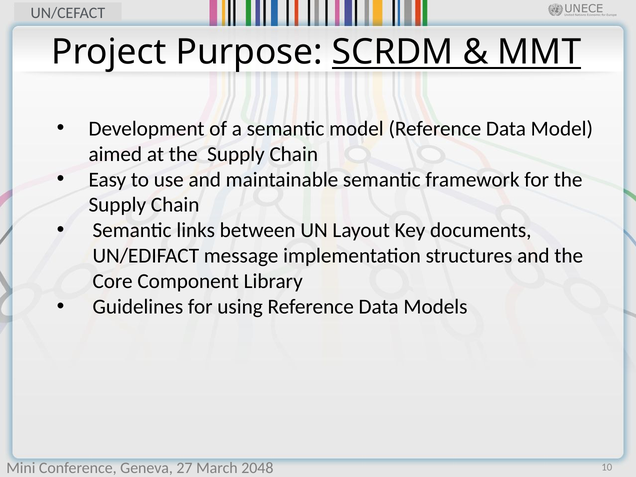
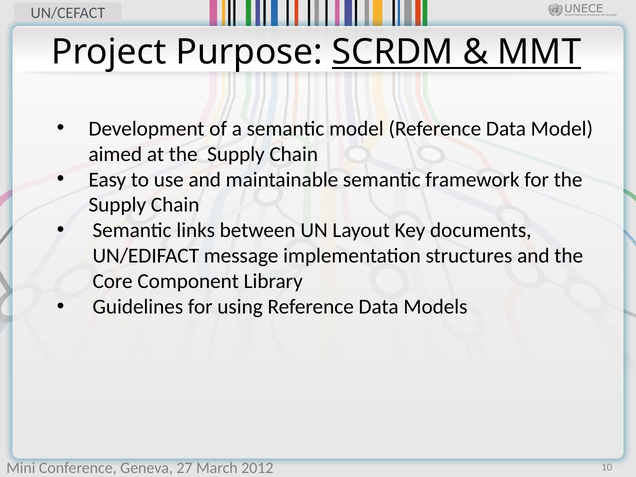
2048: 2048 -> 2012
